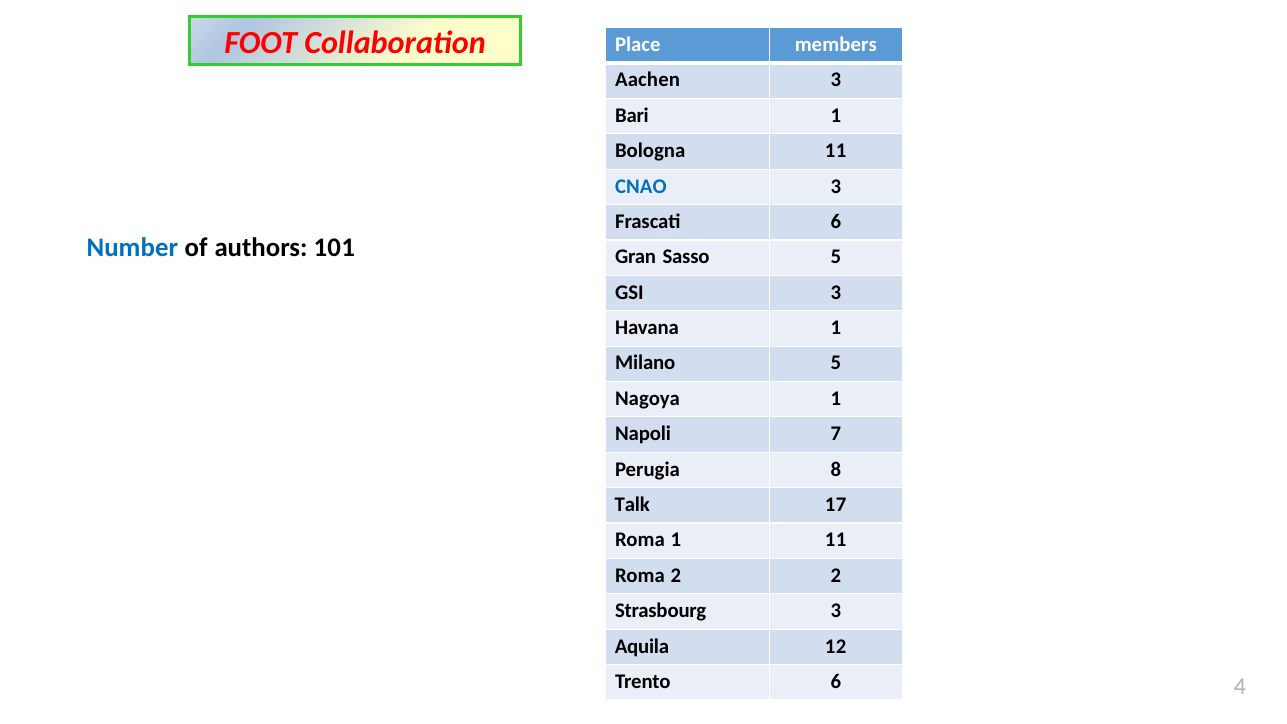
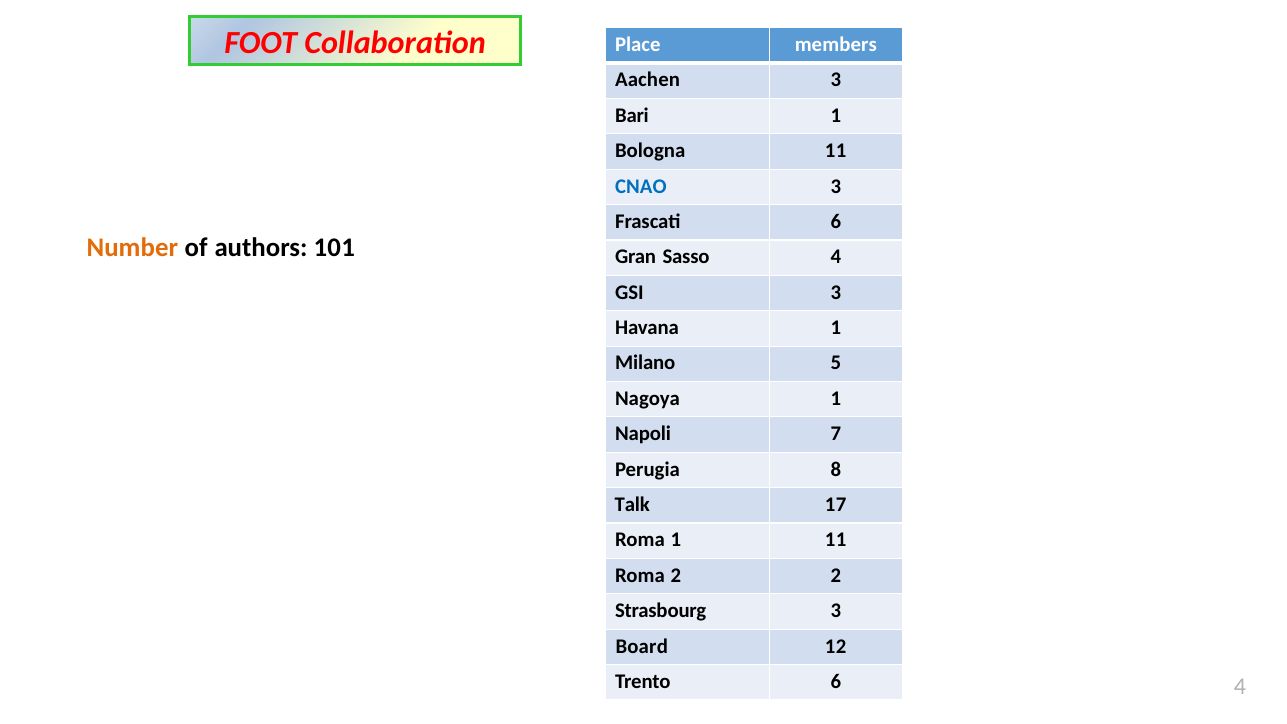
Number colour: blue -> orange
Sasso 5: 5 -> 4
Aquila: Aquila -> Board
